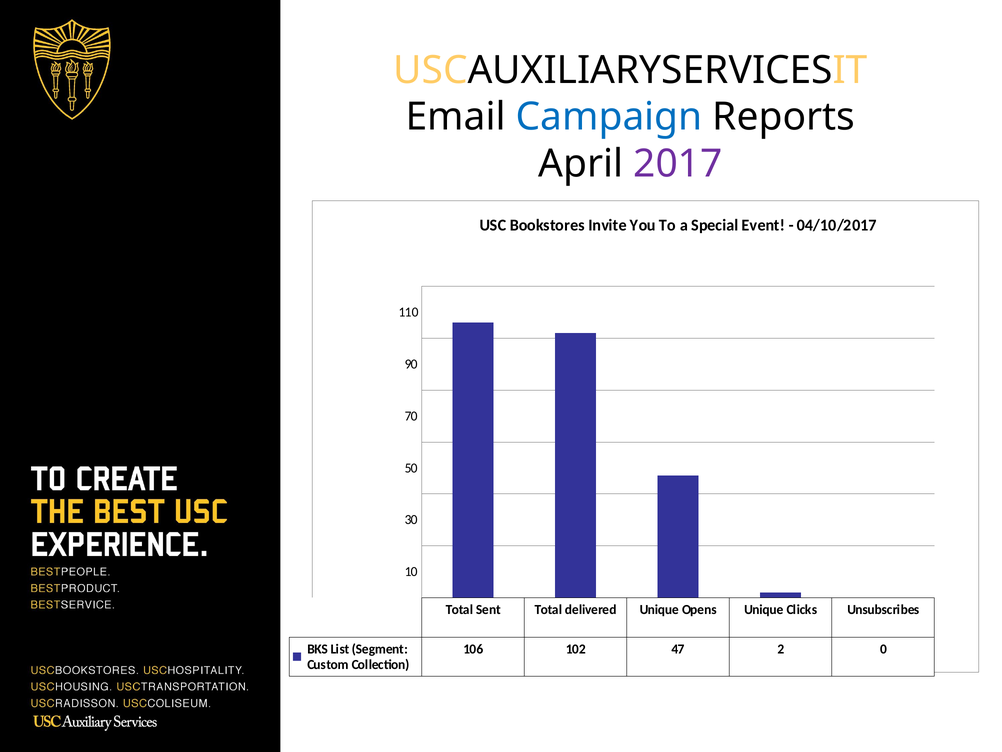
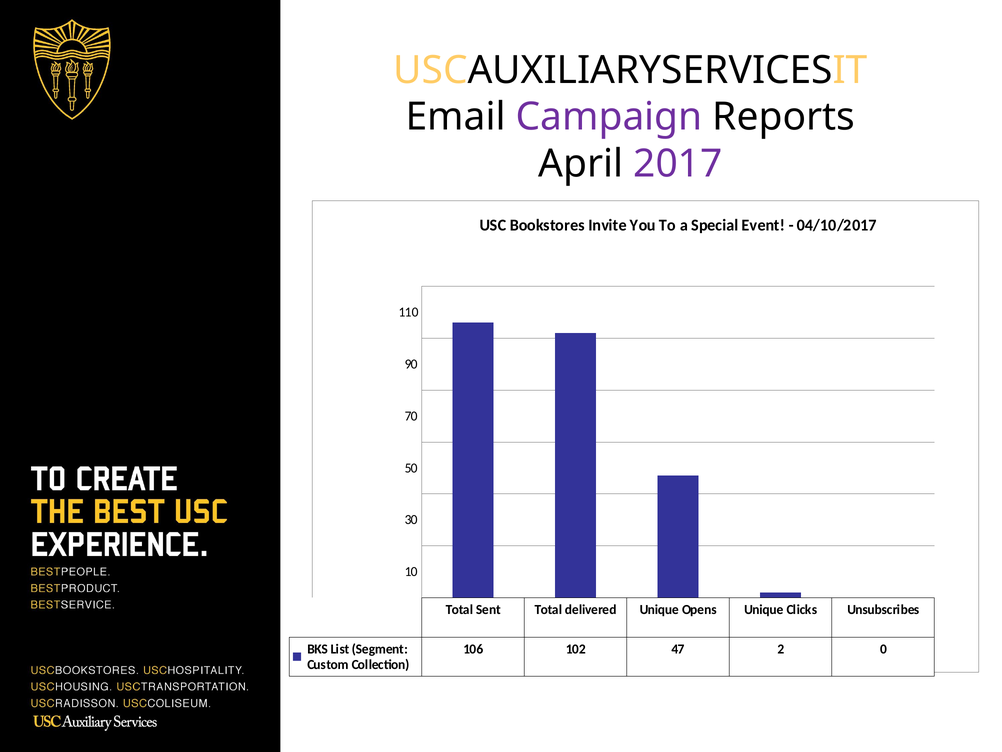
Campaign colour: blue -> purple
